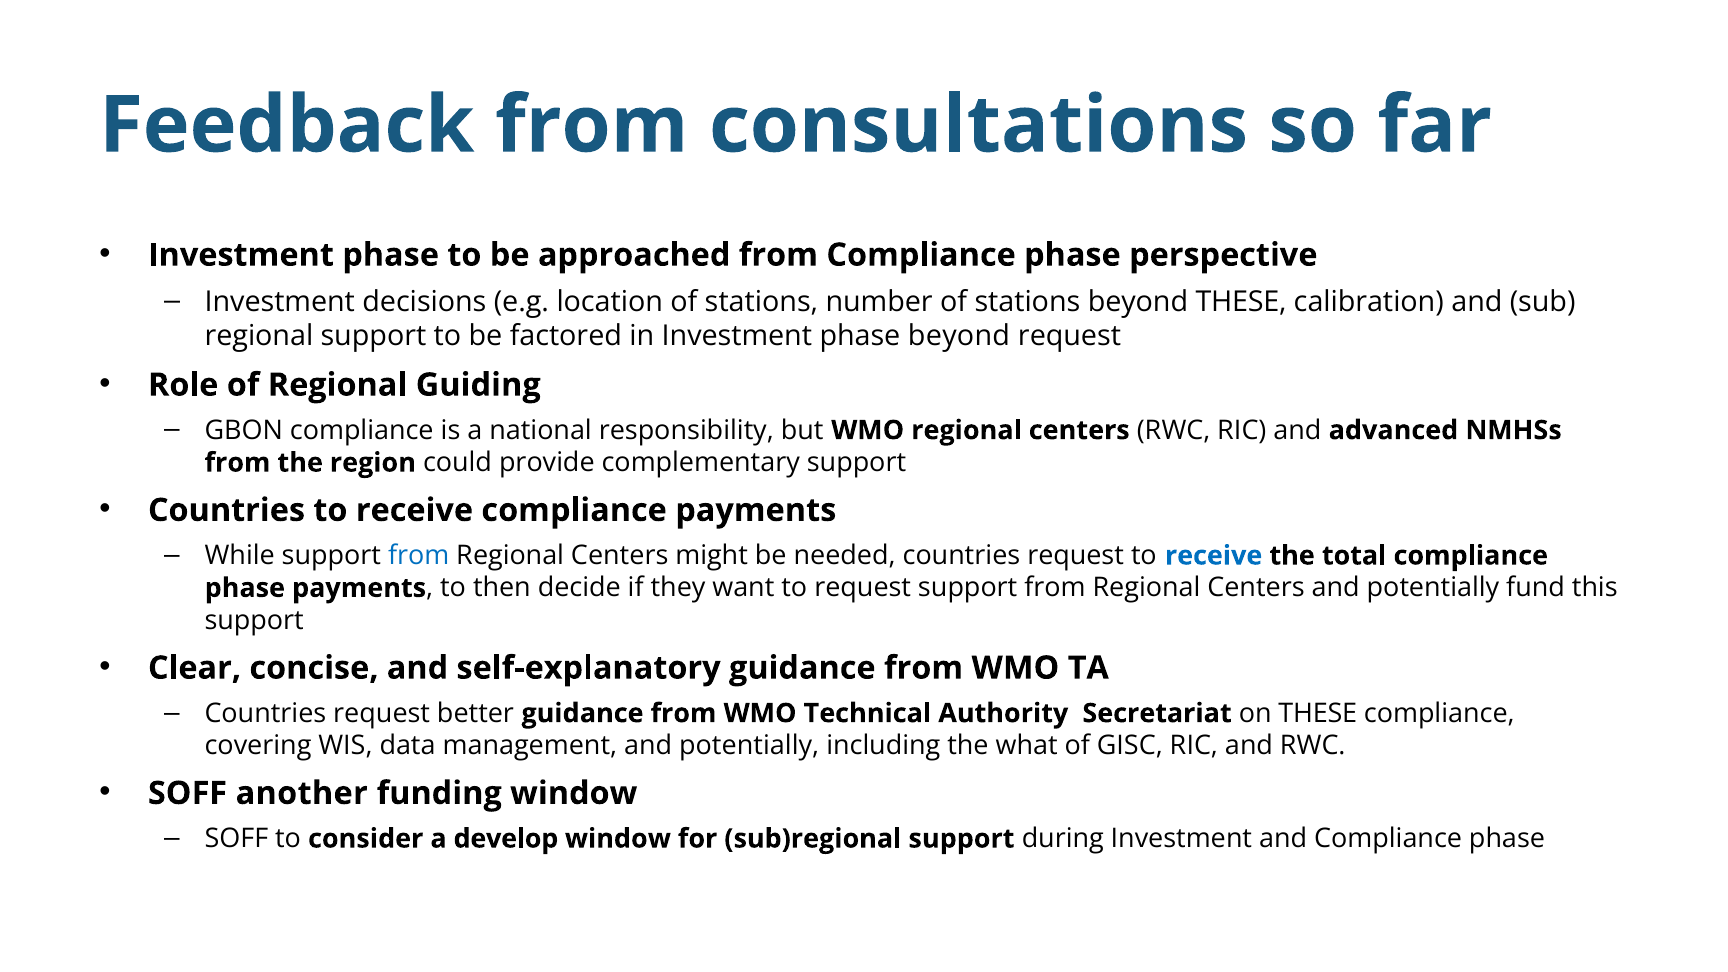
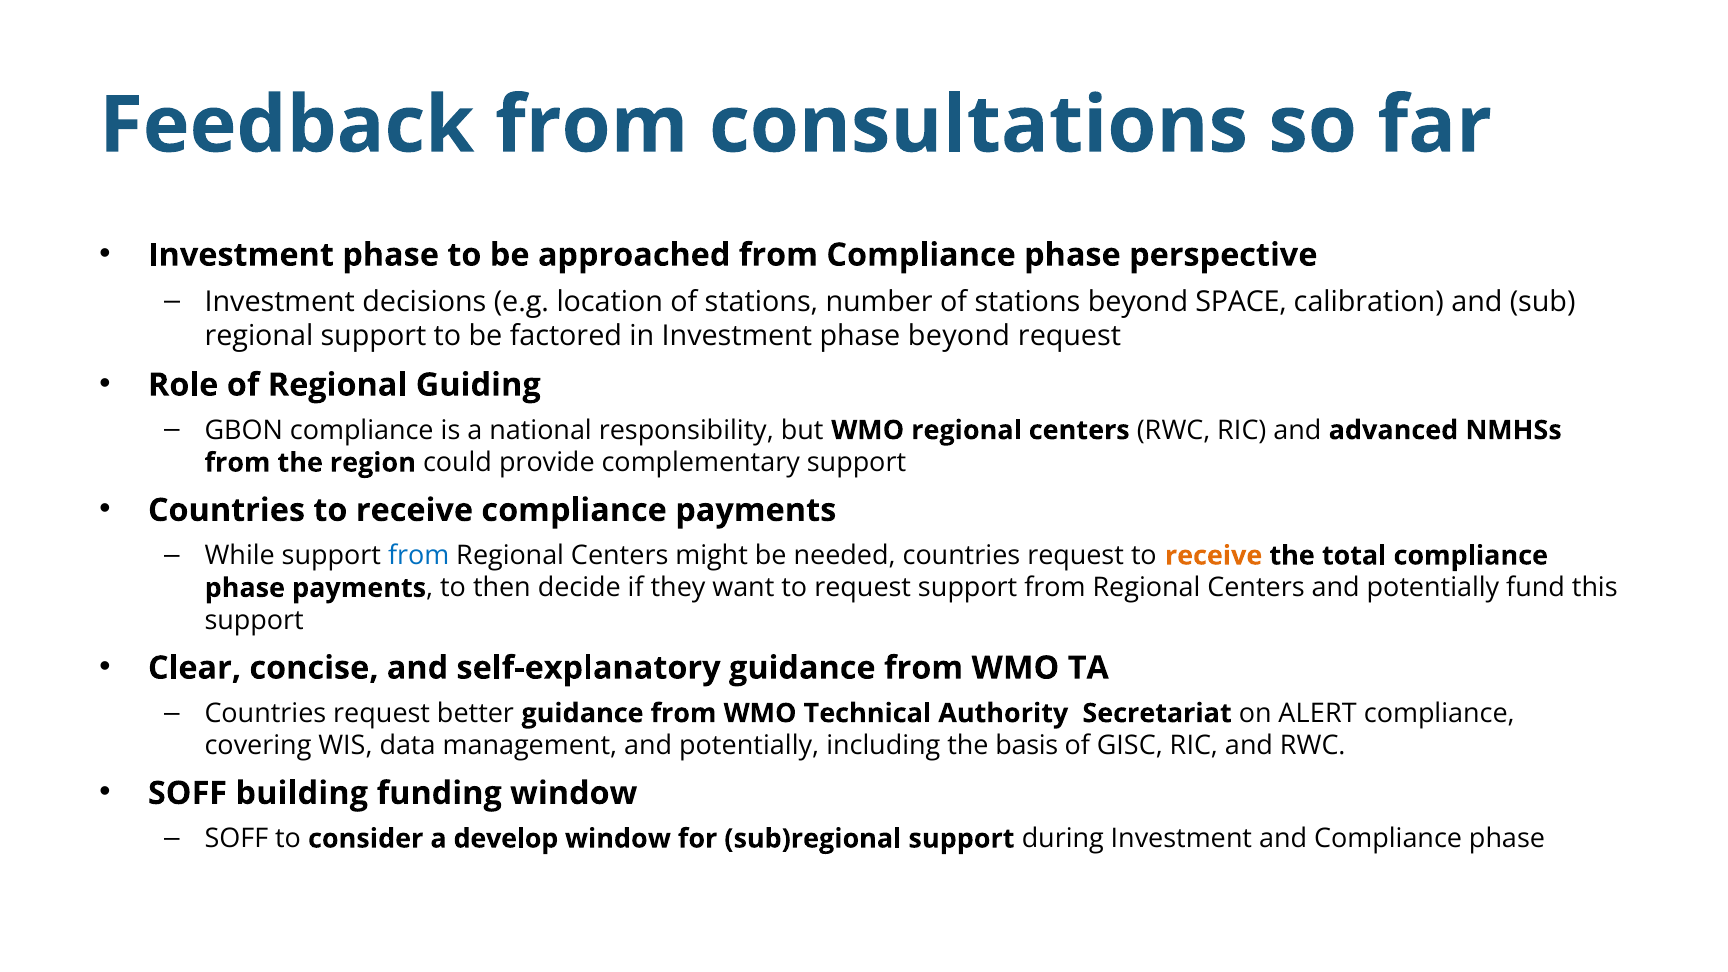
beyond THESE: THESE -> SPACE
receive at (1214, 556) colour: blue -> orange
on THESE: THESE -> ALERT
what: what -> basis
another: another -> building
